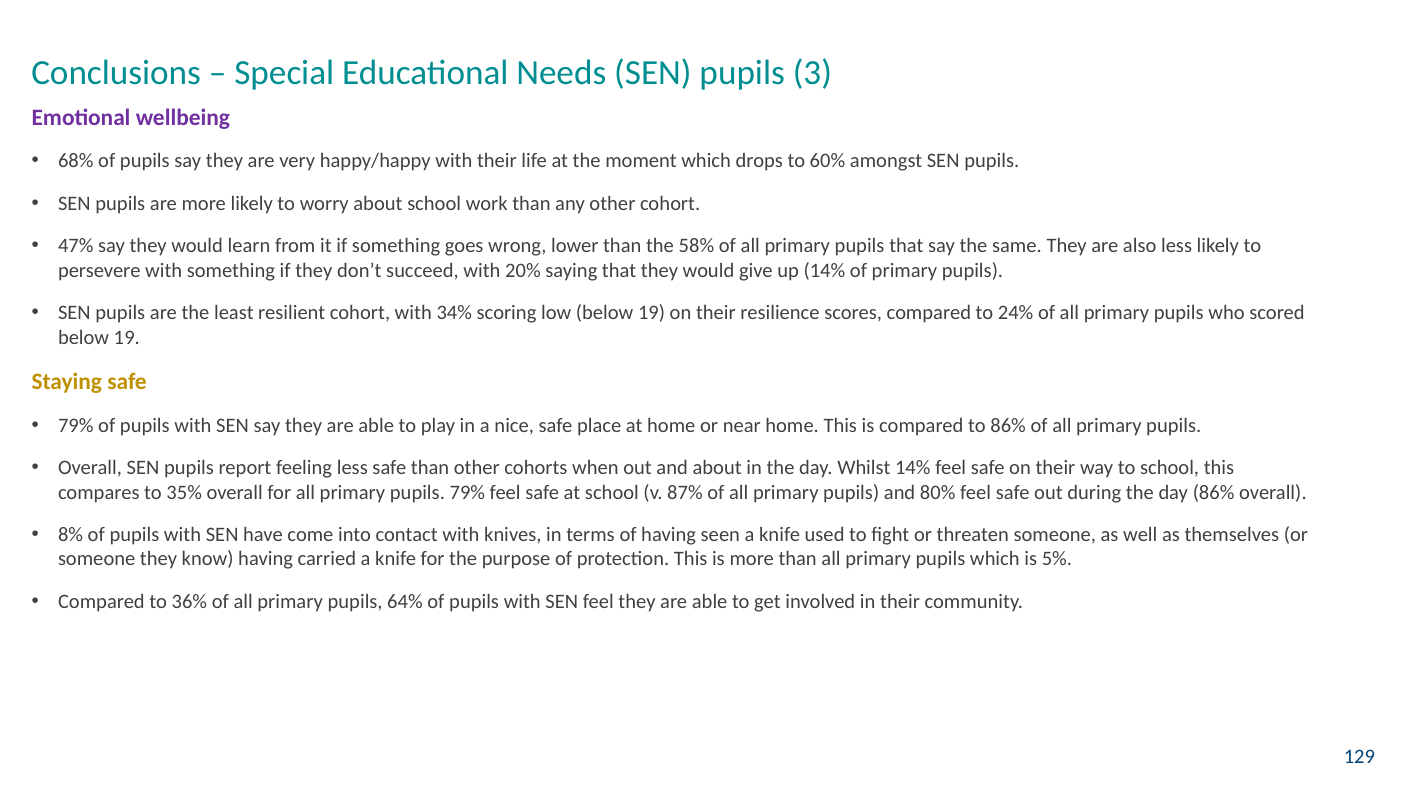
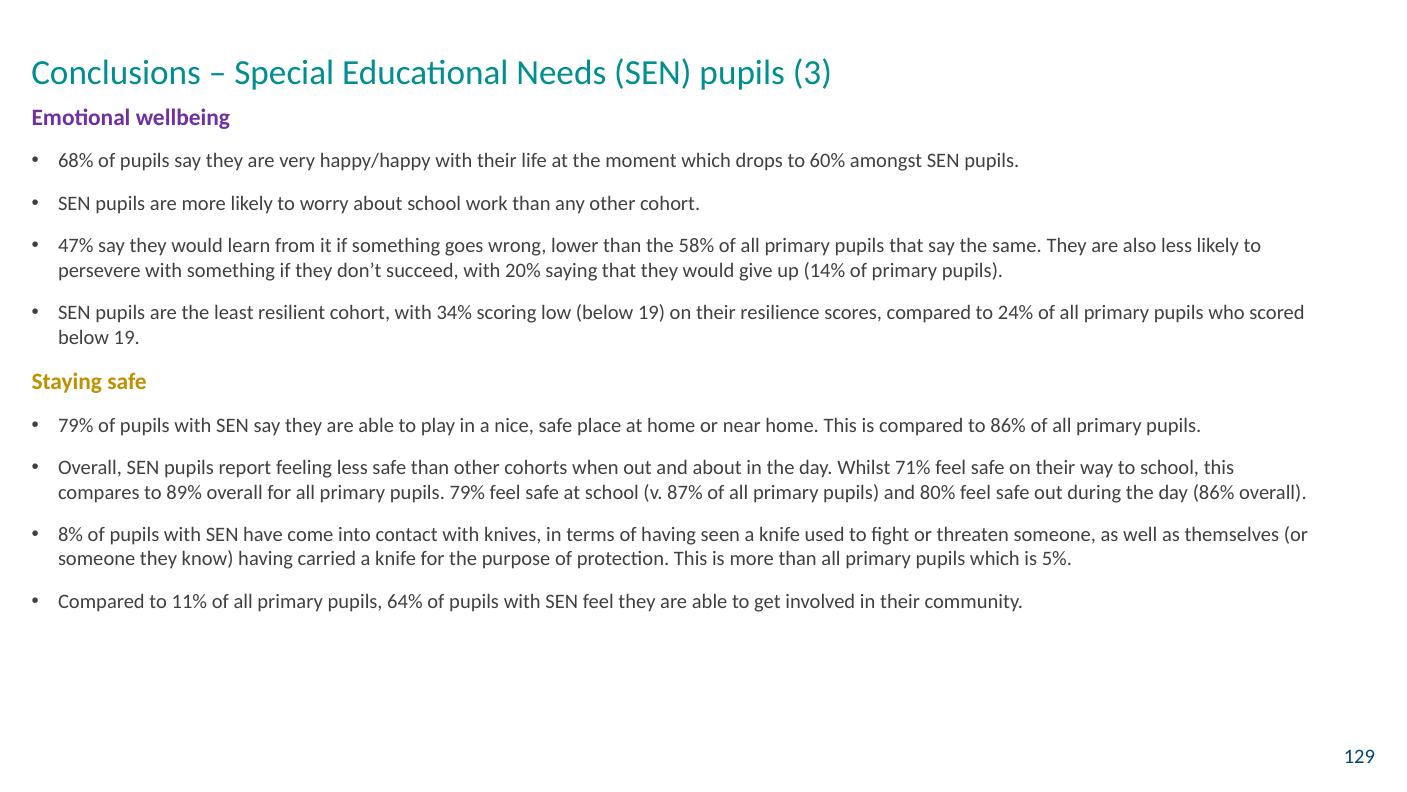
Whilst 14%: 14% -> 71%
35%: 35% -> 89%
36%: 36% -> 11%
